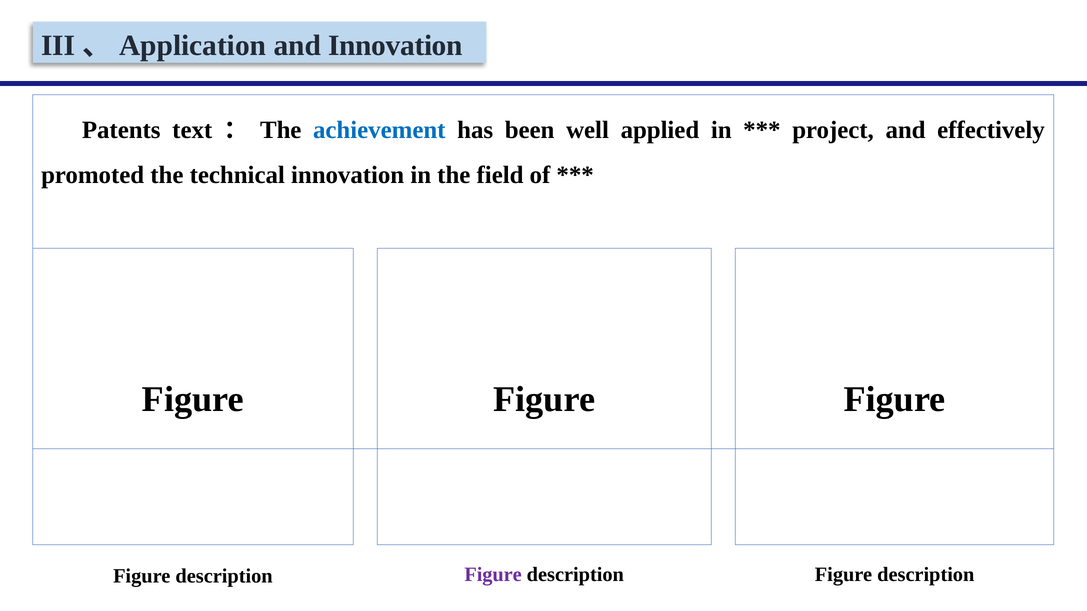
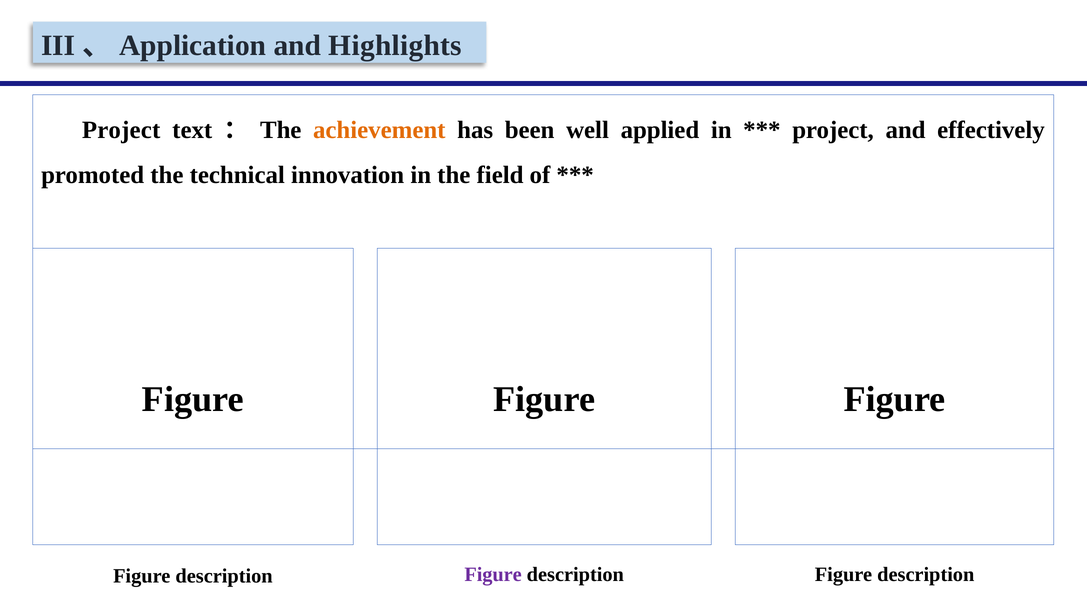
and Innovation: Innovation -> Highlights
Patents at (121, 130): Patents -> Project
achievement colour: blue -> orange
